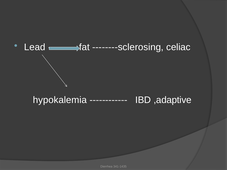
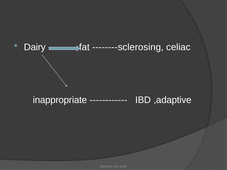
Lead: Lead -> Dairy
hypokalemia: hypokalemia -> inappropriate
